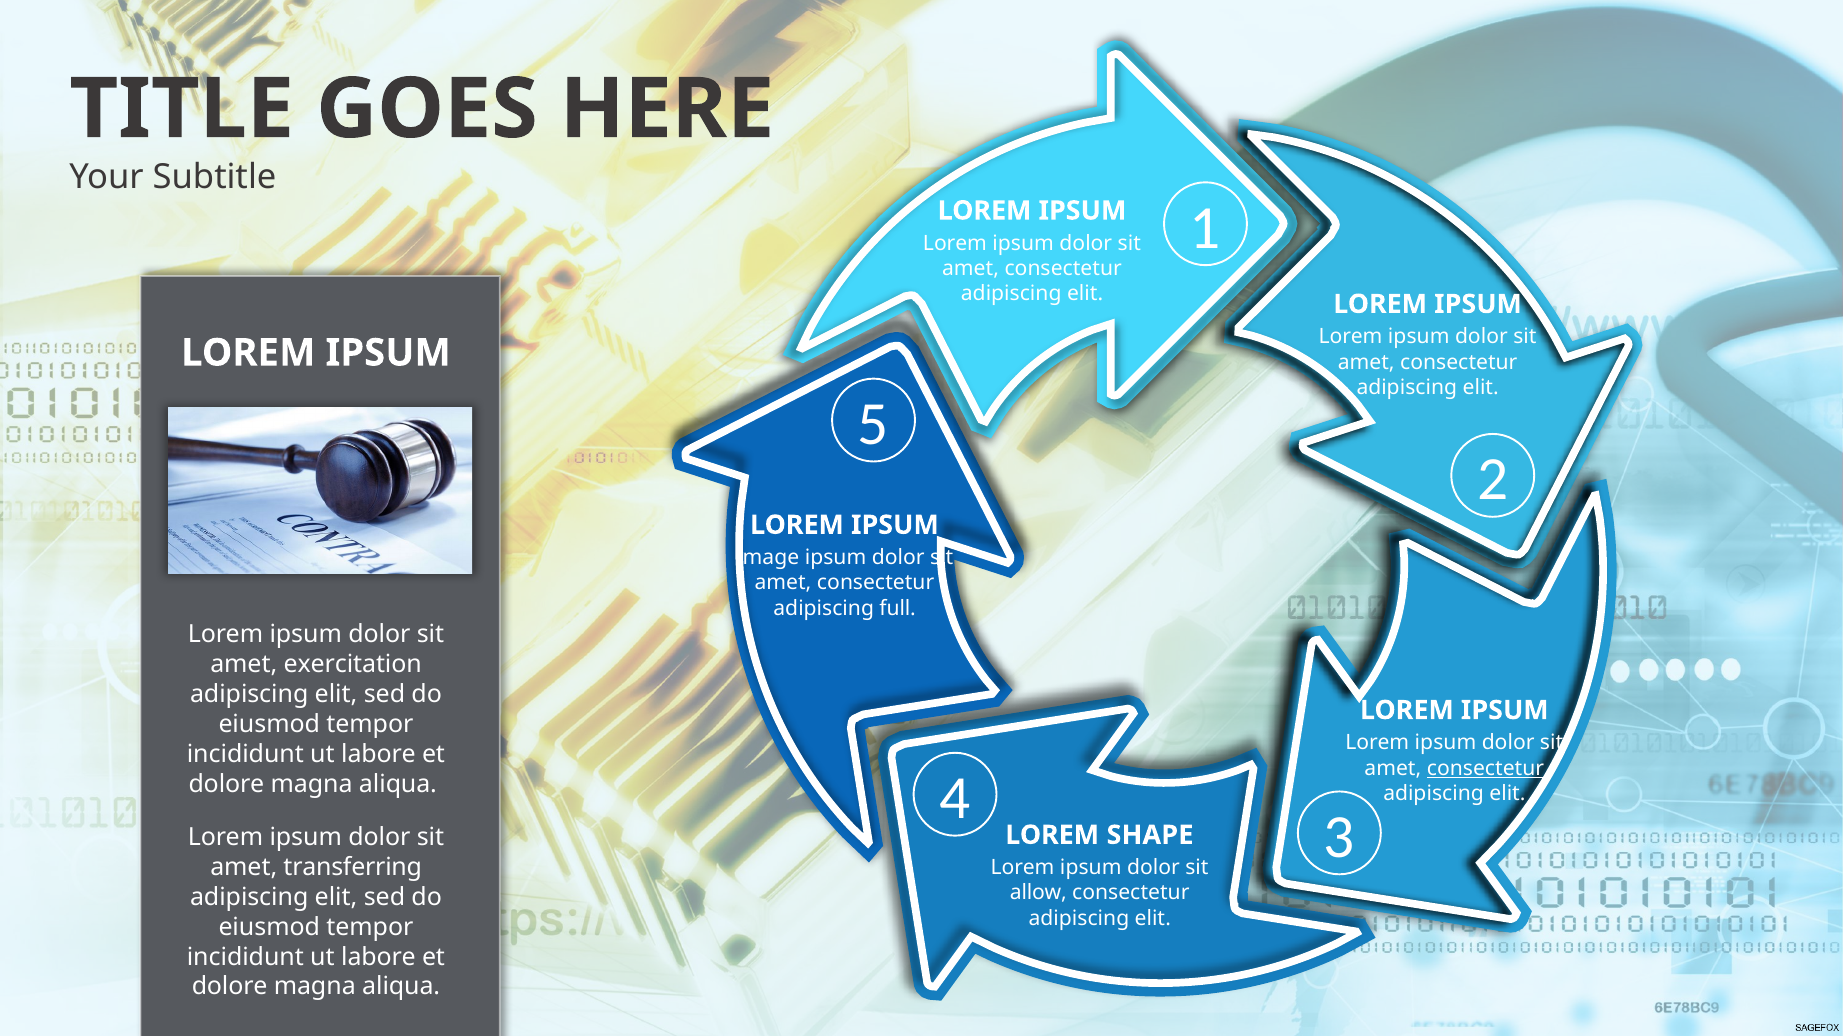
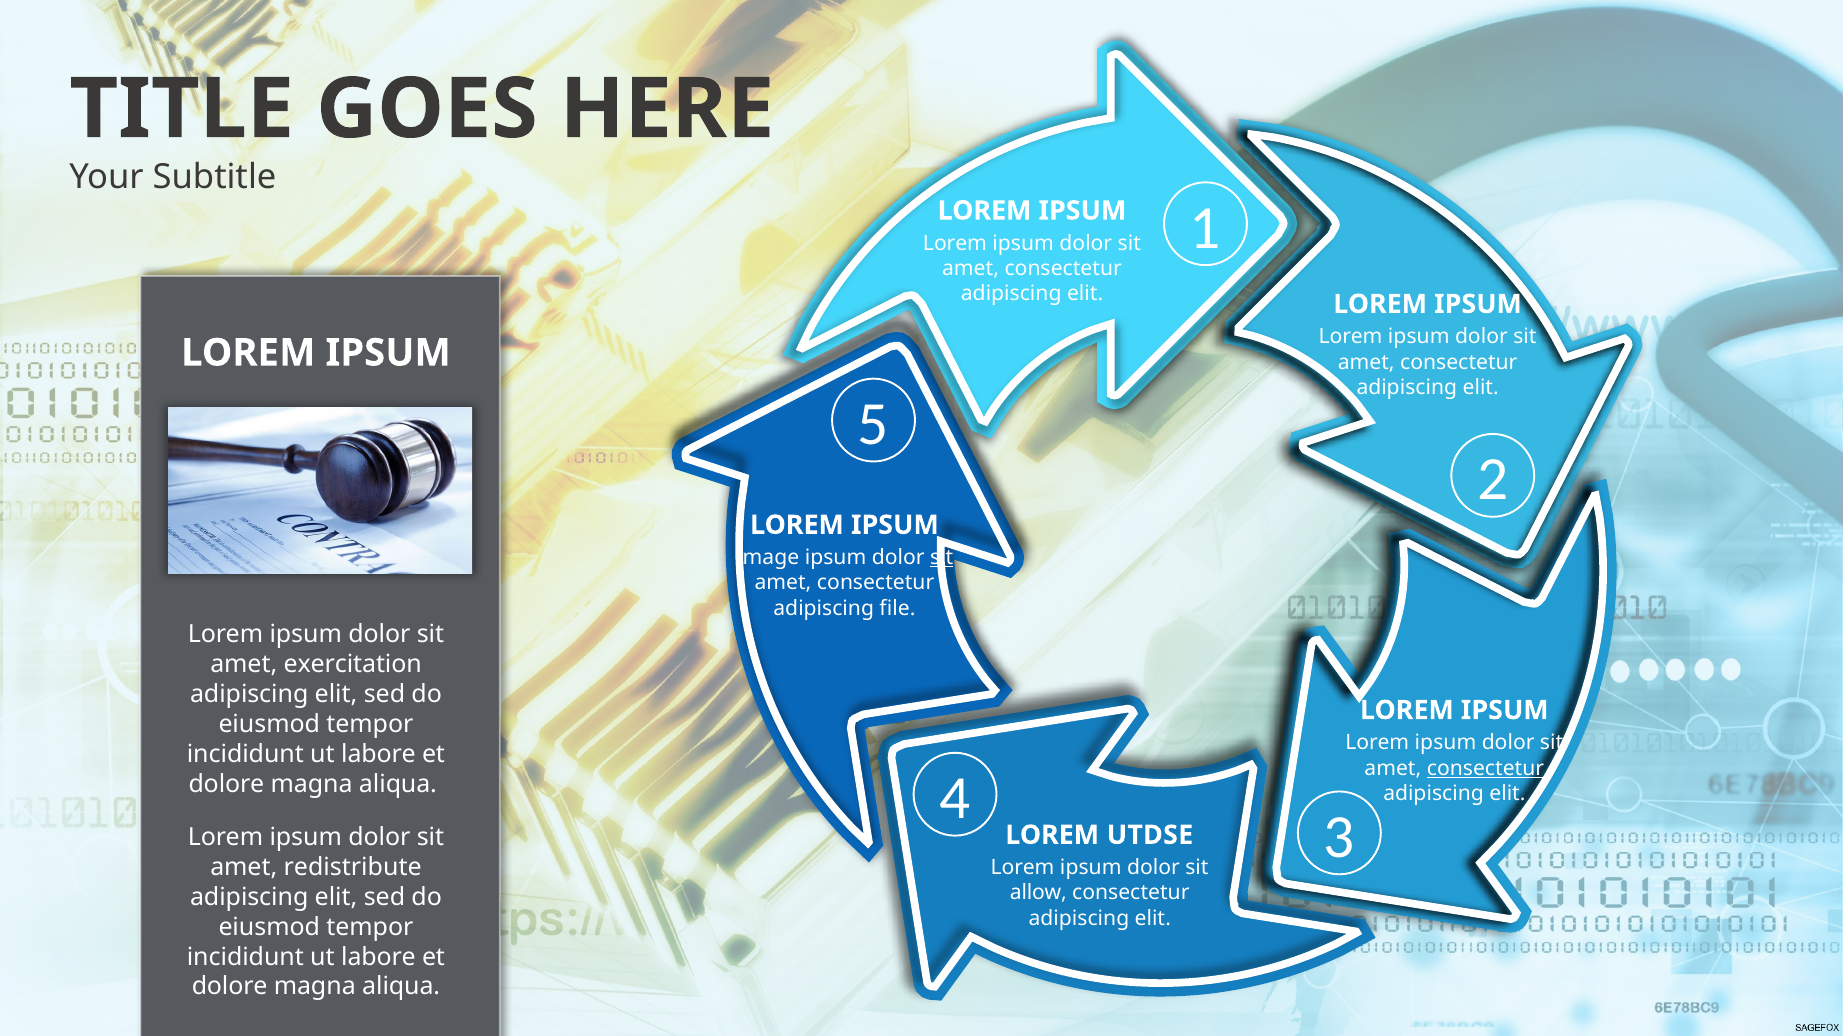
sit at (942, 558) underline: none -> present
full: full -> file
SHAPE: SHAPE -> UTDSE
transferring: transferring -> redistribute
